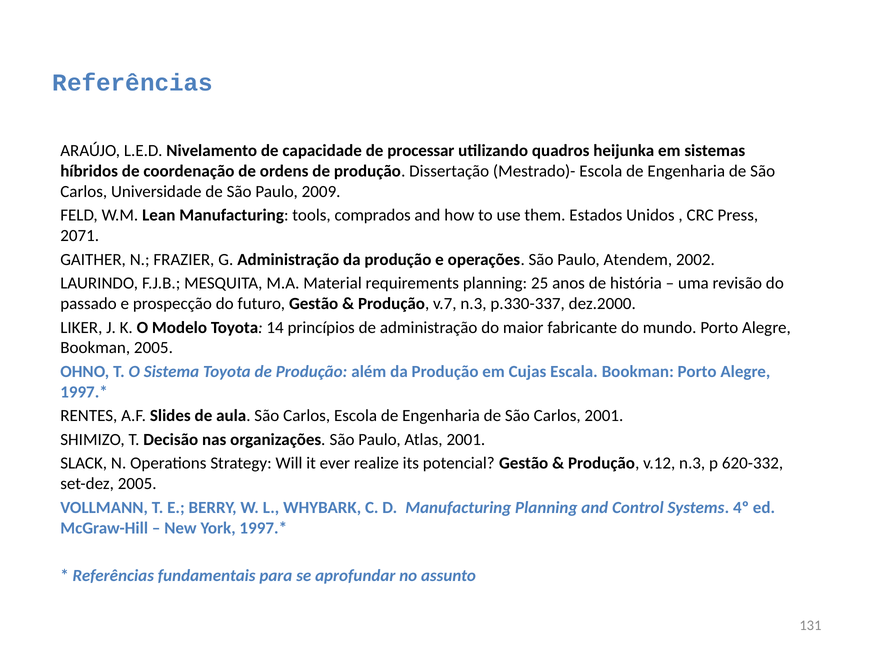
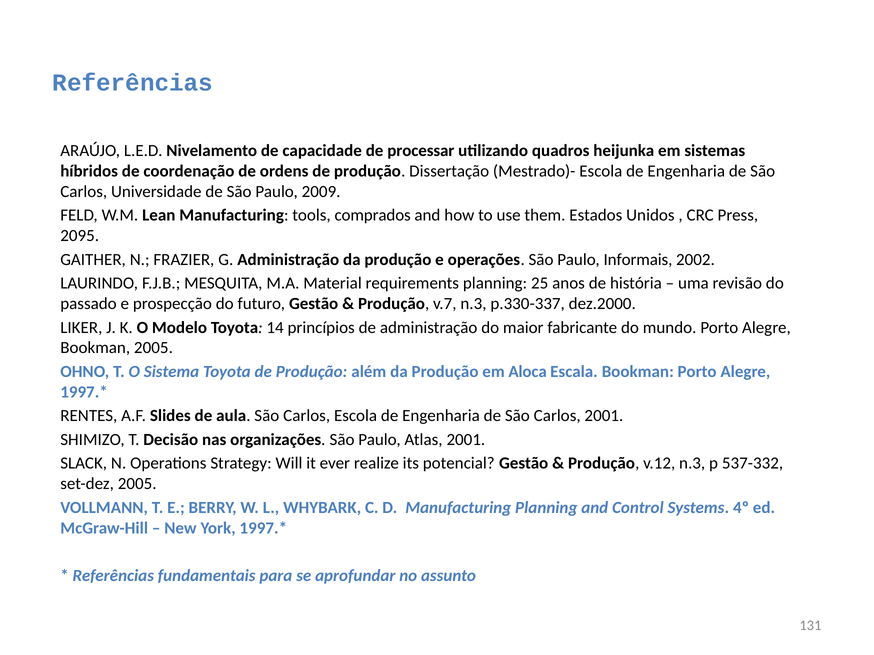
2071: 2071 -> 2095
Atendem: Atendem -> Informais
Cujas: Cujas -> Aloca
620-332: 620-332 -> 537-332
